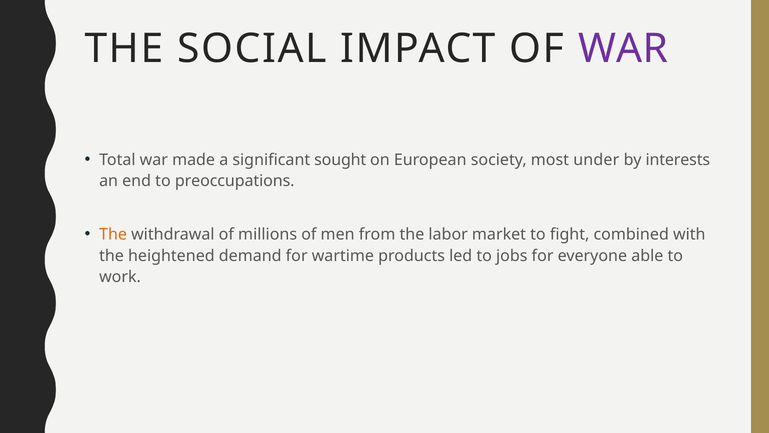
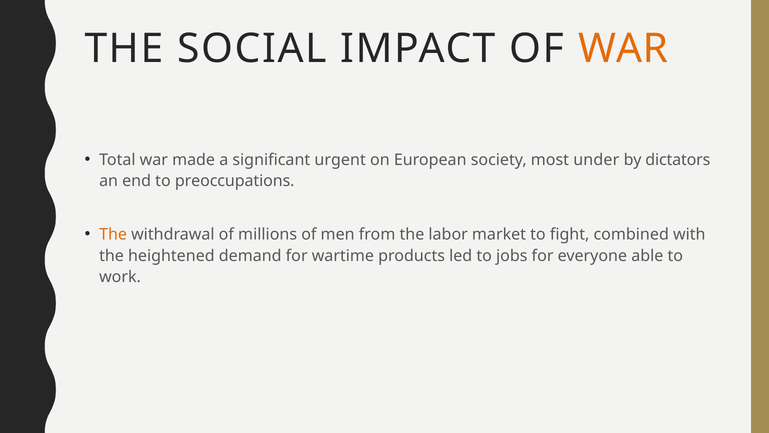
WAR at (623, 49) colour: purple -> orange
sought: sought -> urgent
interests: interests -> dictators
